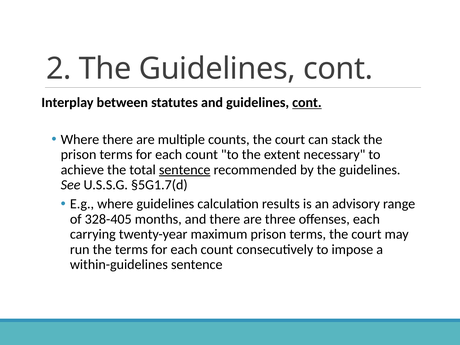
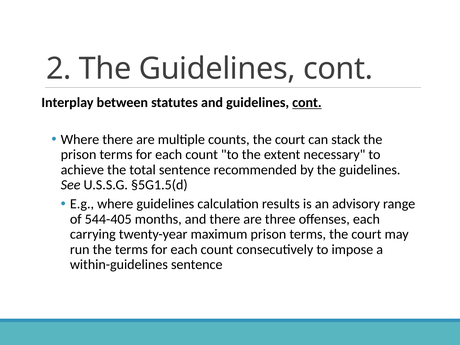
sentence at (185, 170) underline: present -> none
§5G1.7(d: §5G1.7(d -> §5G1.5(d
328-405: 328-405 -> 544-405
